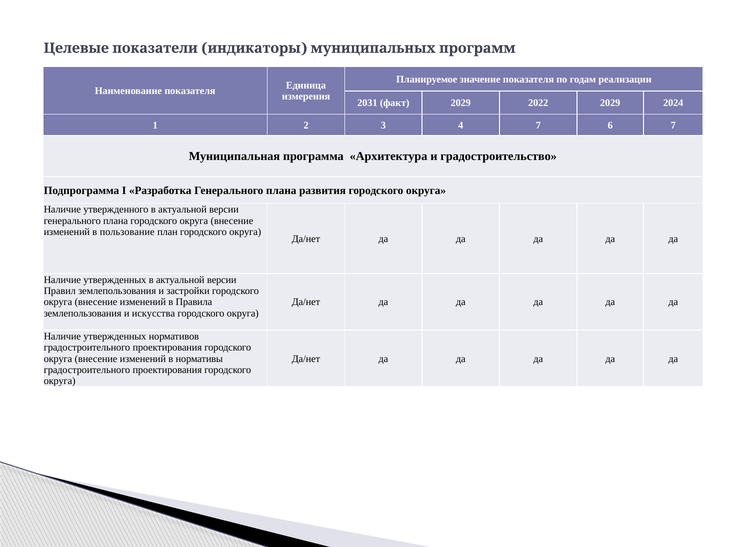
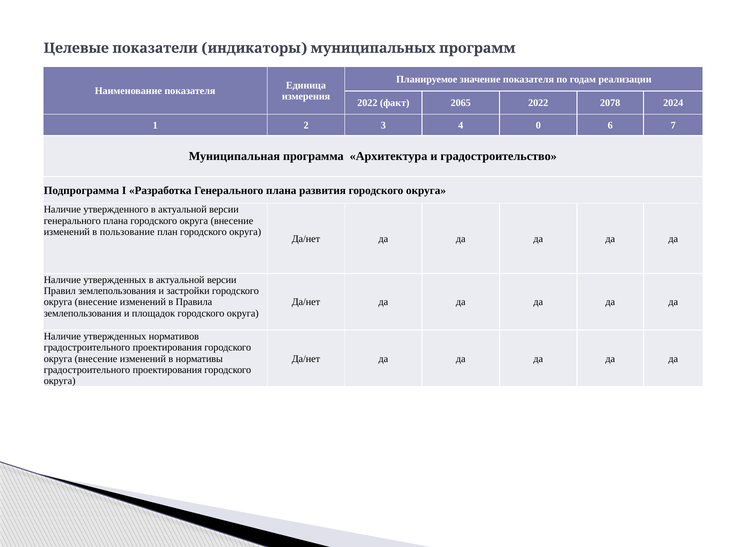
2031 at (367, 103): 2031 -> 2022
факт 2029: 2029 -> 2065
2022 2029: 2029 -> 2078
4 7: 7 -> 0
искусства: искусства -> площадок
